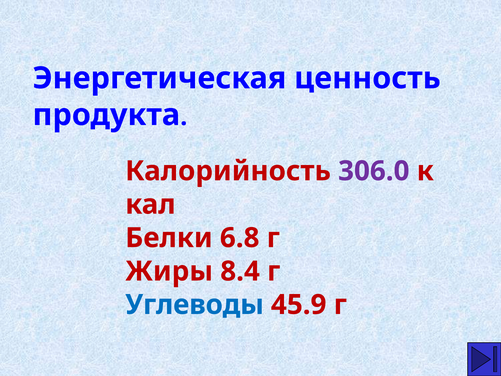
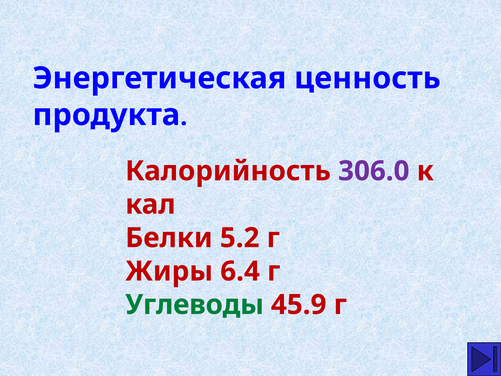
6.8: 6.8 -> 5.2
8.4: 8.4 -> 6.4
Углеводы colour: blue -> green
